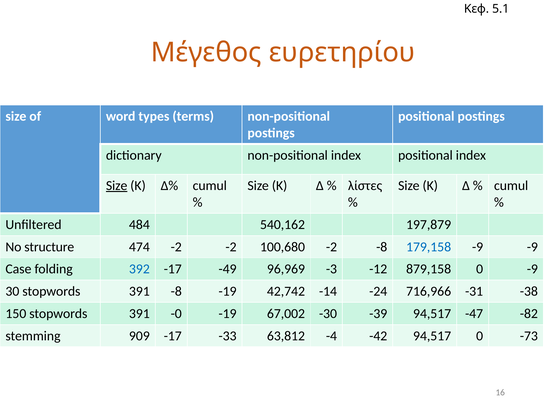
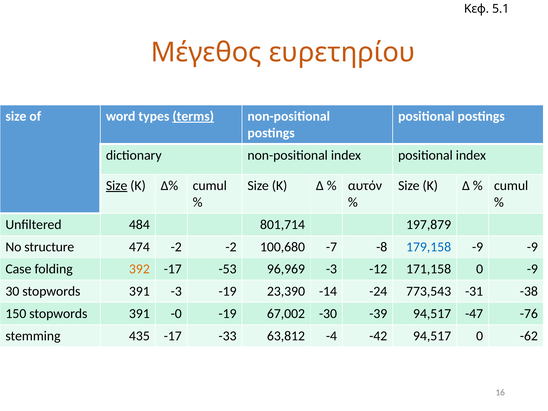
terms underline: none -> present
λίστες: λίστες -> αυτόν
540,162: 540,162 -> 801,714
100,680 -2: -2 -> -7
392 colour: blue -> orange
-49: -49 -> -53
879,158: 879,158 -> 171,158
391 -8: -8 -> -3
42,742: 42,742 -> 23,390
716,966: 716,966 -> 773,543
-82: -82 -> -76
909: 909 -> 435
-73: -73 -> -62
